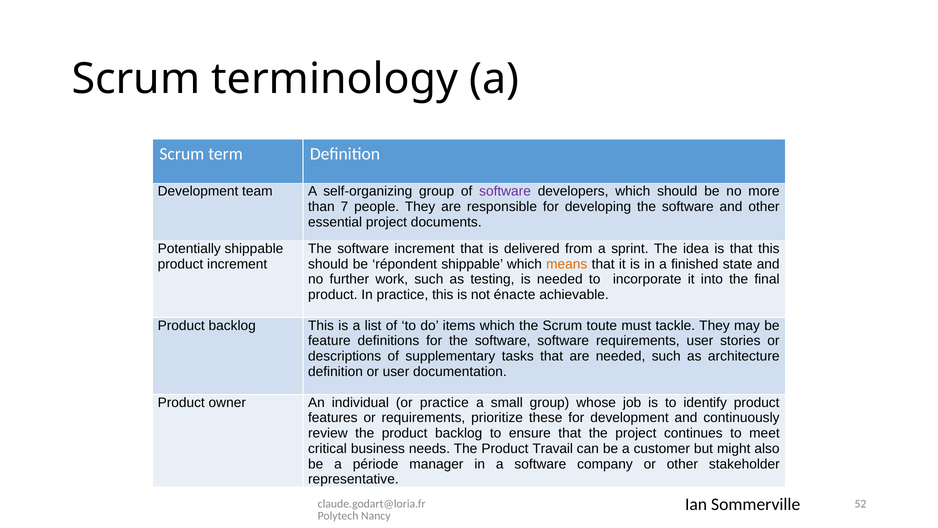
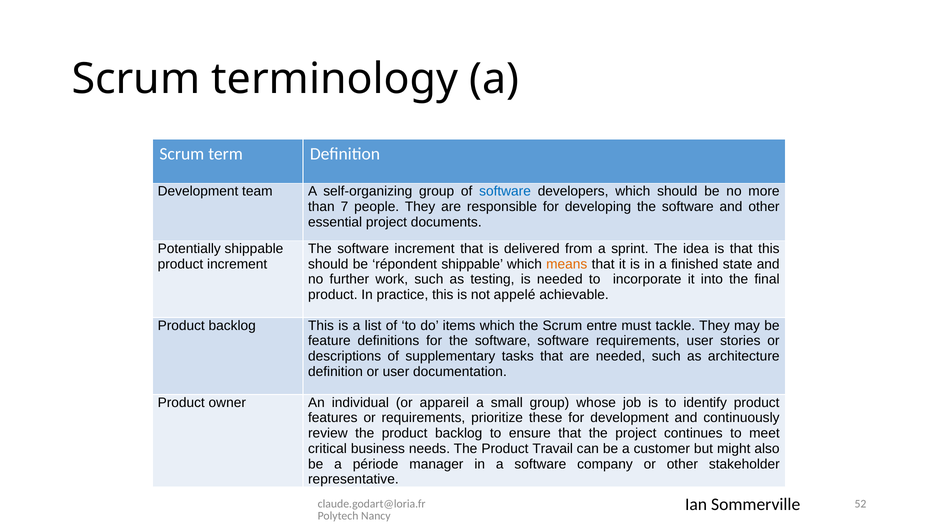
software at (505, 191) colour: purple -> blue
énacte: énacte -> appelé
toute: toute -> entre
or practice: practice -> appareil
